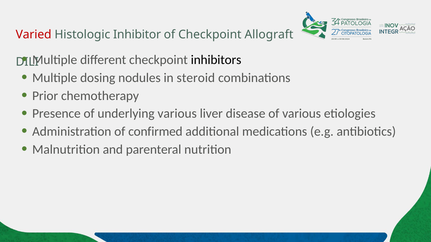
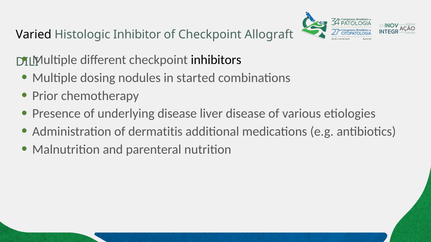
Varied colour: red -> black
steroid: steroid -> started
underlying various: various -> disease
confirmed: confirmed -> dermatitis
